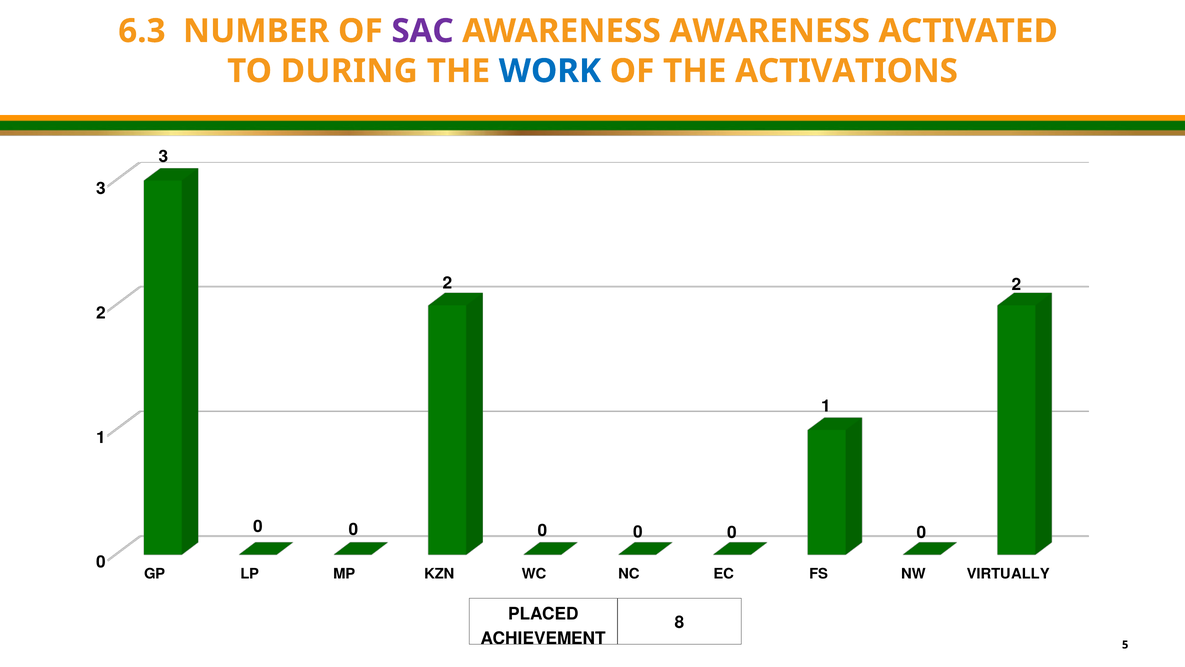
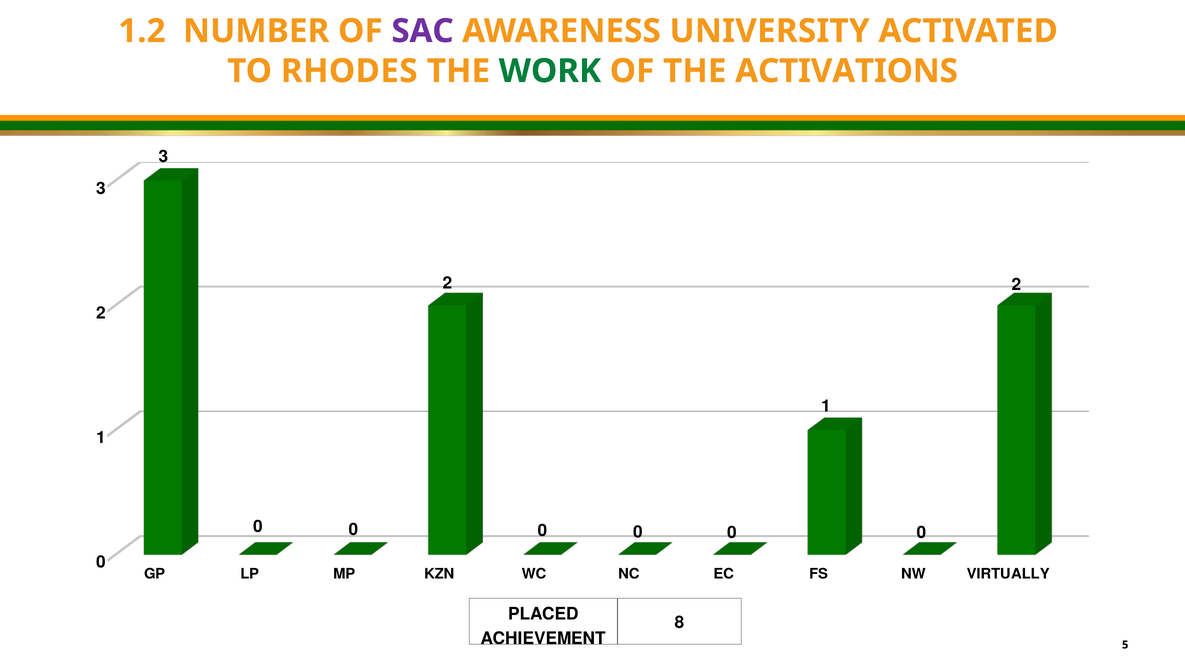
6.3: 6.3 -> 1.2
AWARENESS AWARENESS: AWARENESS -> UNIVERSITY
DURING: DURING -> RHODES
WORK colour: blue -> green
